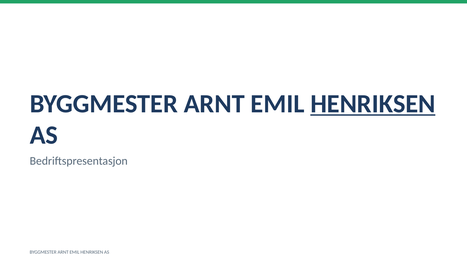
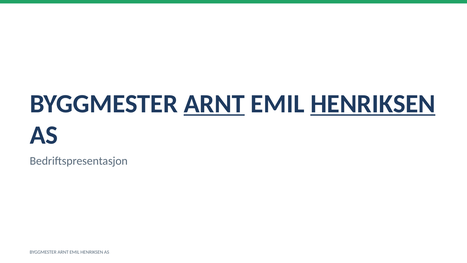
ARNT at (214, 104) underline: none -> present
